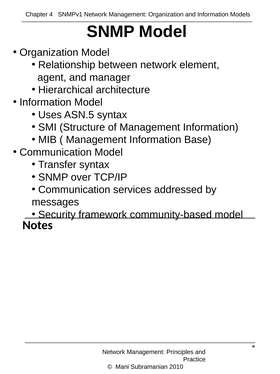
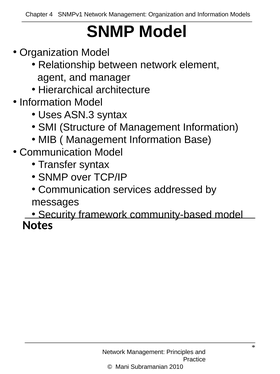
ASN.5: ASN.5 -> ASN.3
